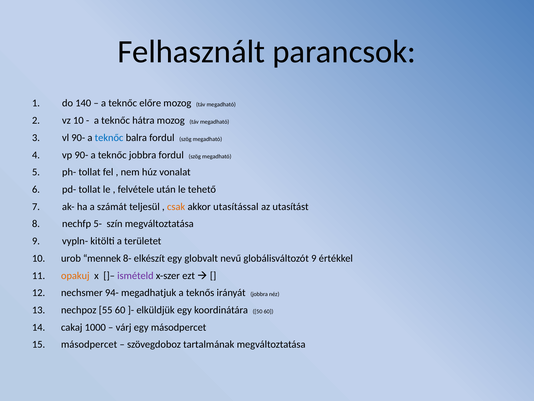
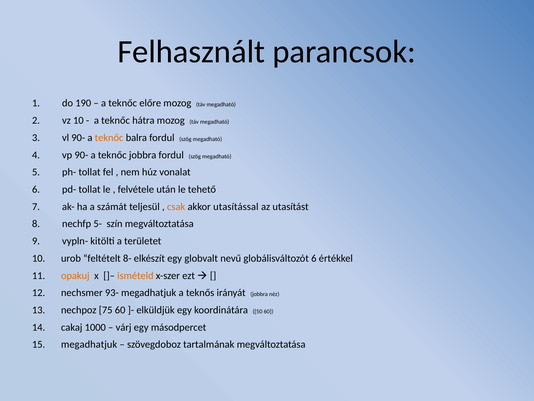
140: 140 -> 190
teknőc at (109, 138) colour: blue -> orange
mennek: mennek -> feltételt
globálisváltozót 9: 9 -> 6
ismételd colour: purple -> orange
94-: 94- -> 93-
55: 55 -> 75
másodpercet at (89, 344): másodpercet -> megadhatjuk
